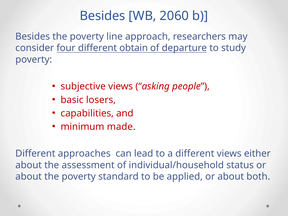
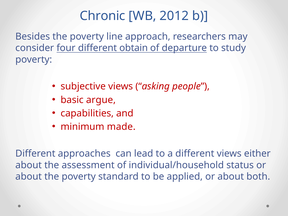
Besides at (103, 16): Besides -> Chronic
2060: 2060 -> 2012
losers: losers -> argue
